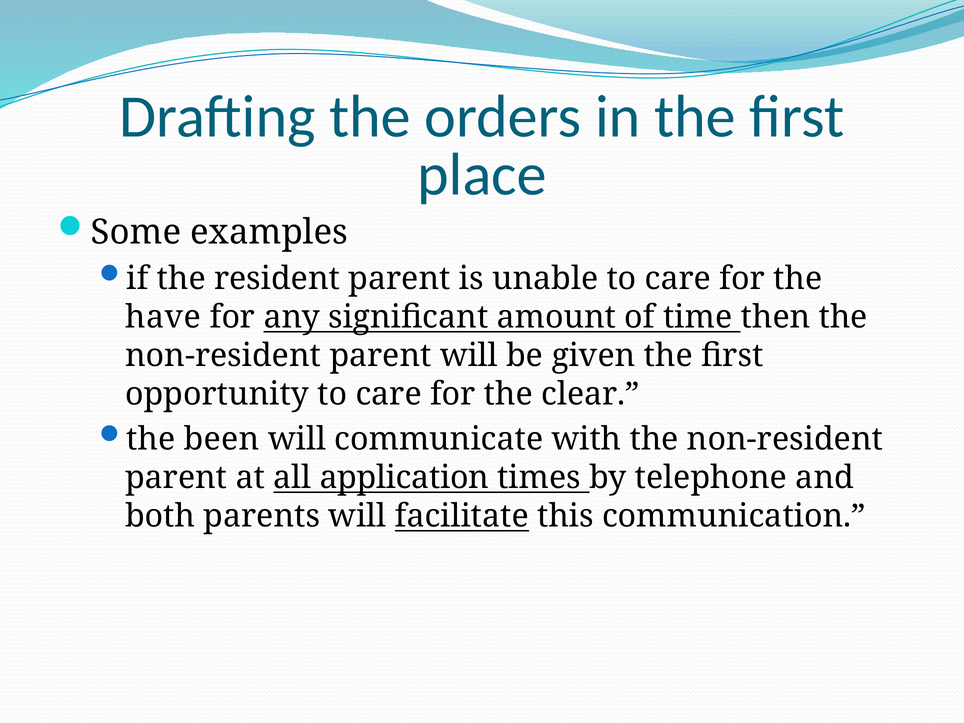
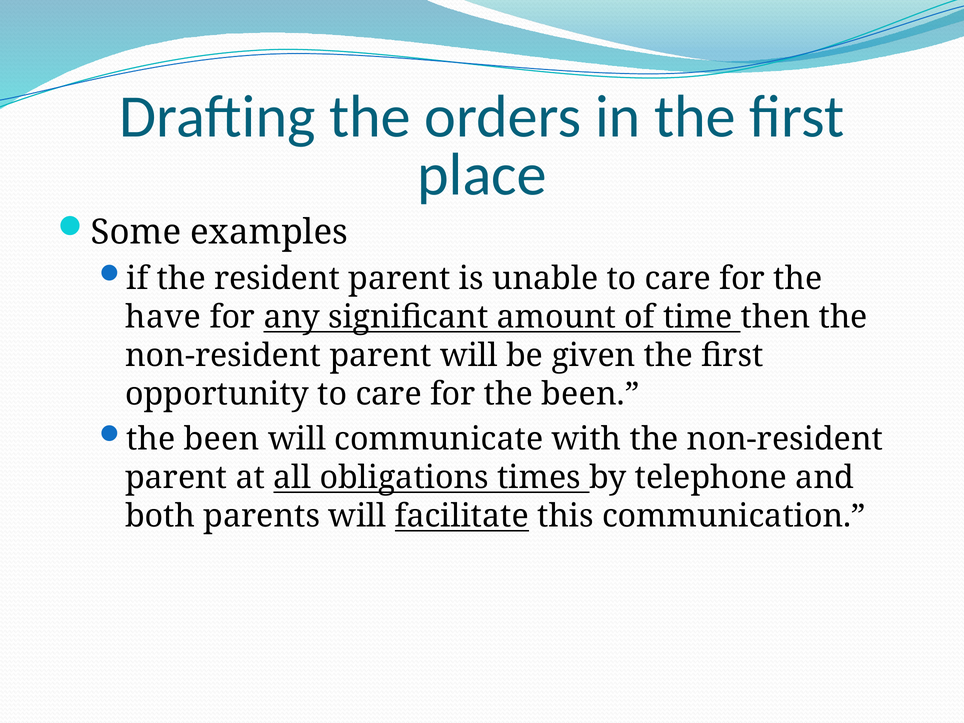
for the clear: clear -> been
application: application -> obligations
